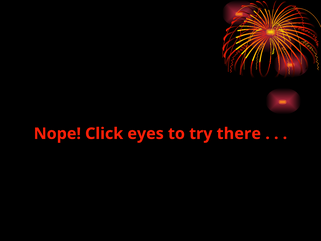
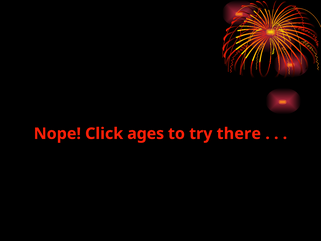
eyes: eyes -> ages
